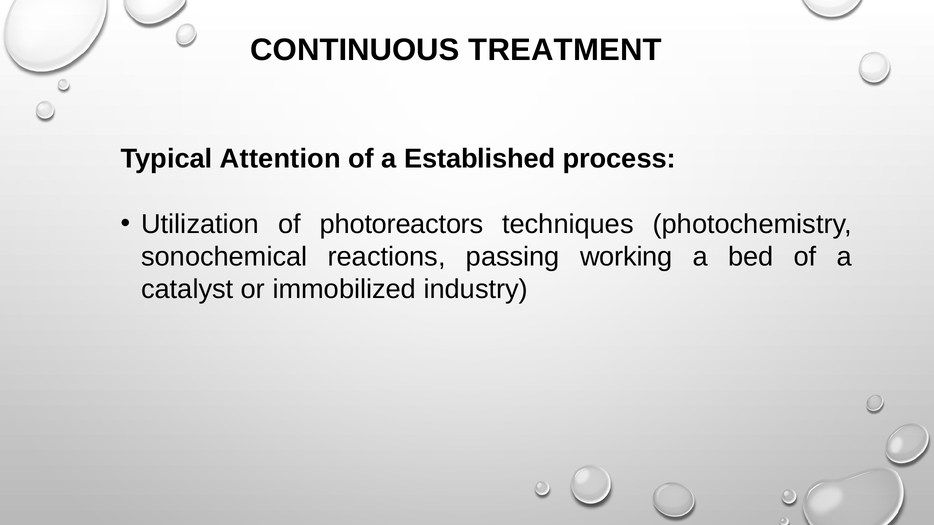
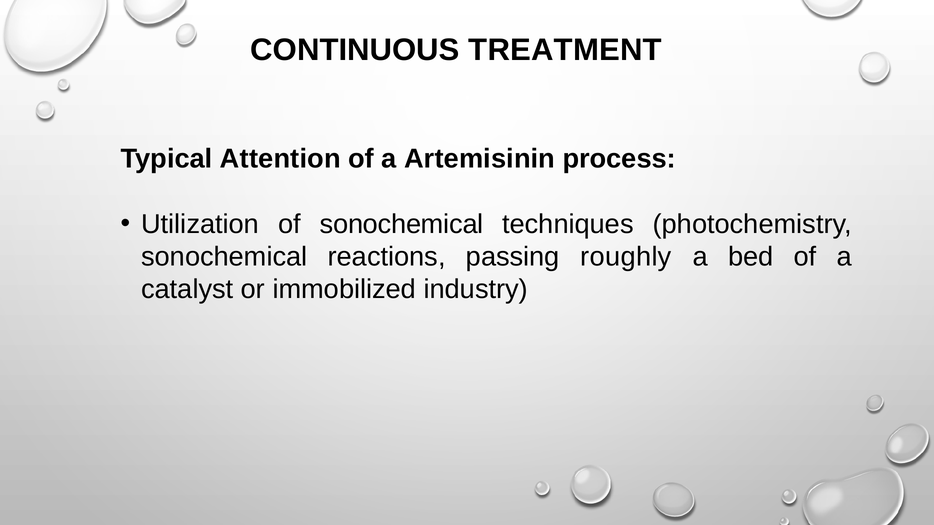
Established: Established -> Artemisinin
of photoreactors: photoreactors -> sonochemical
working: working -> roughly
